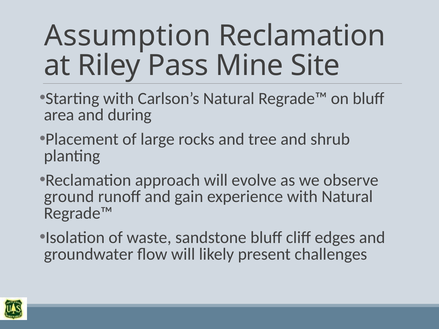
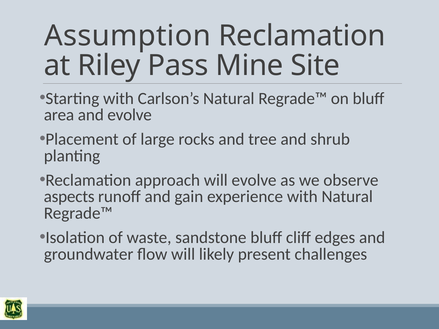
and during: during -> evolve
ground: ground -> aspects
